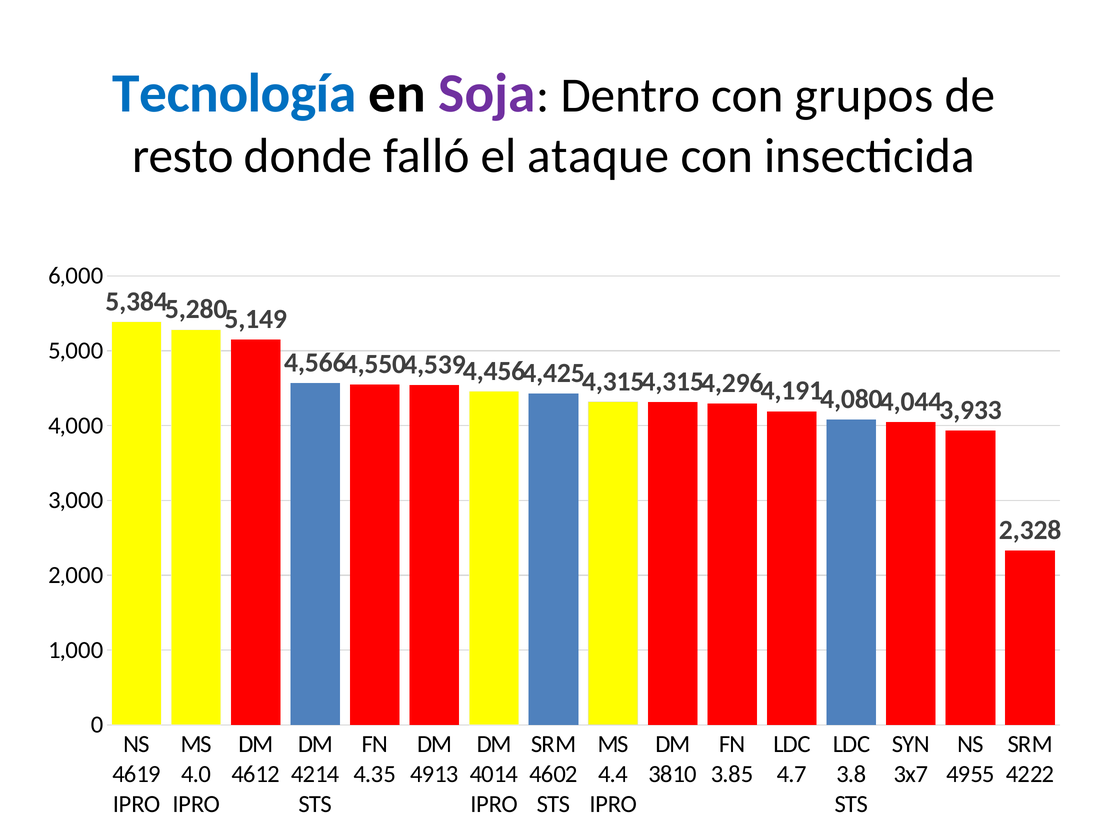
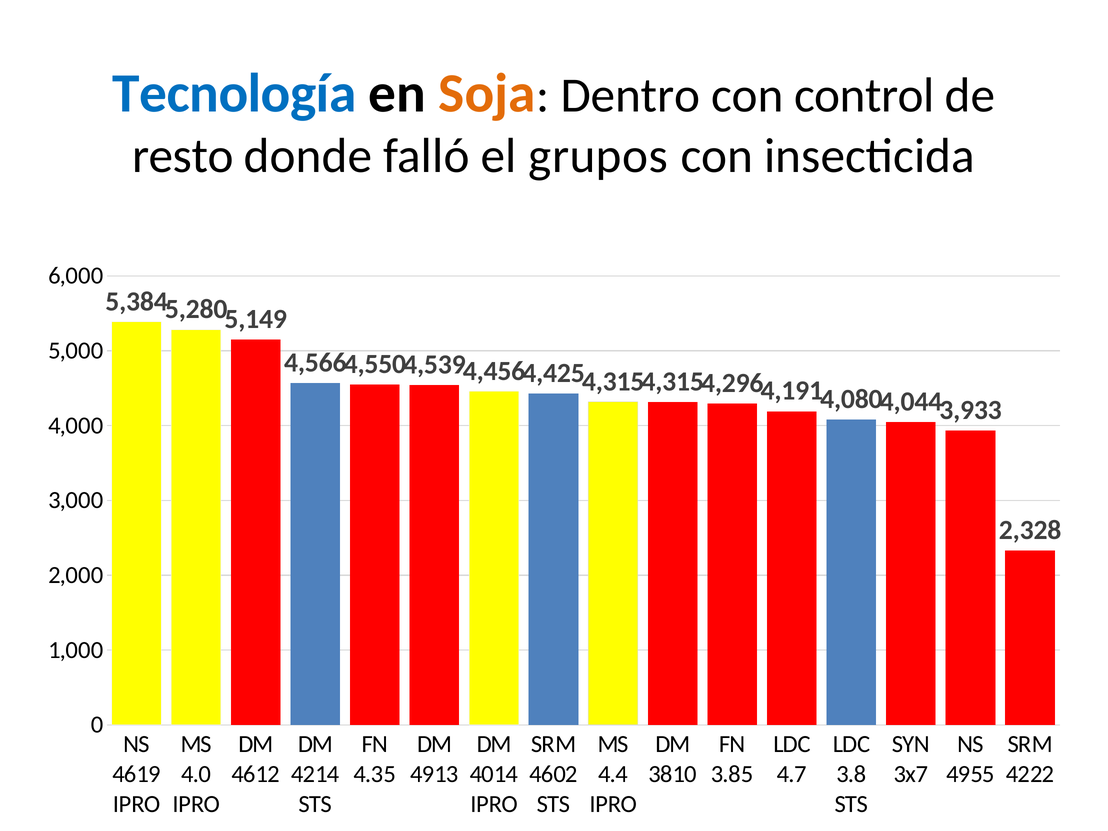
Soja colour: purple -> orange
grupos: grupos -> control
ataque: ataque -> grupos
